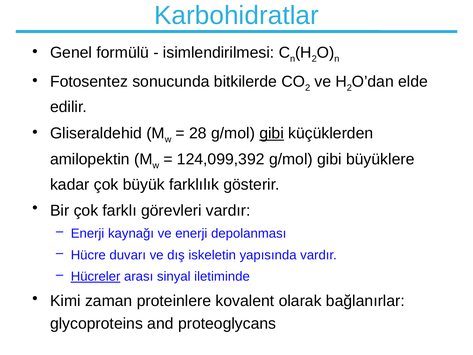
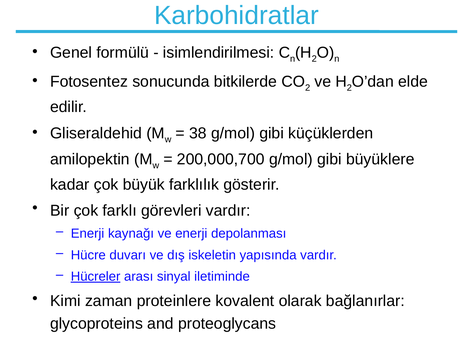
28: 28 -> 38
gibi at (272, 133) underline: present -> none
124,099,392: 124,099,392 -> 200,000,700
